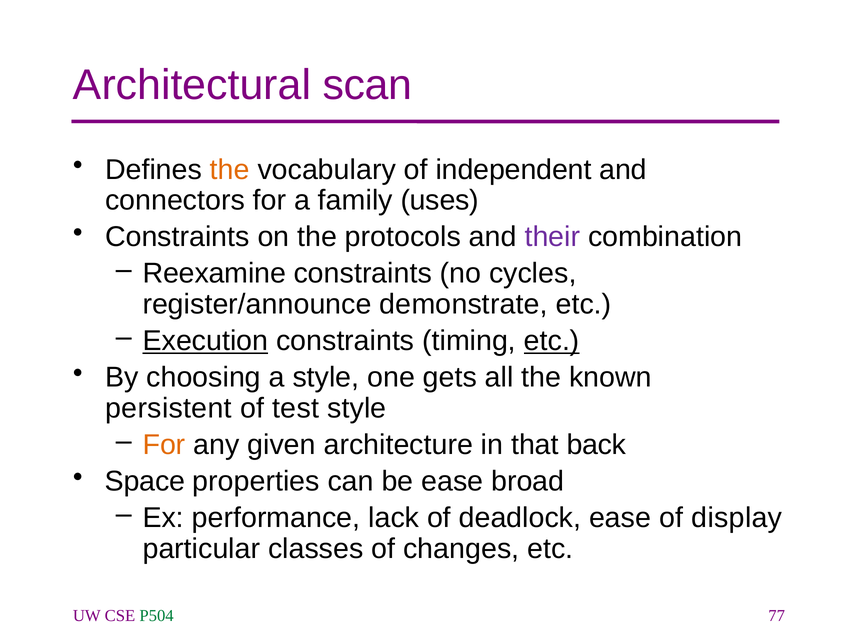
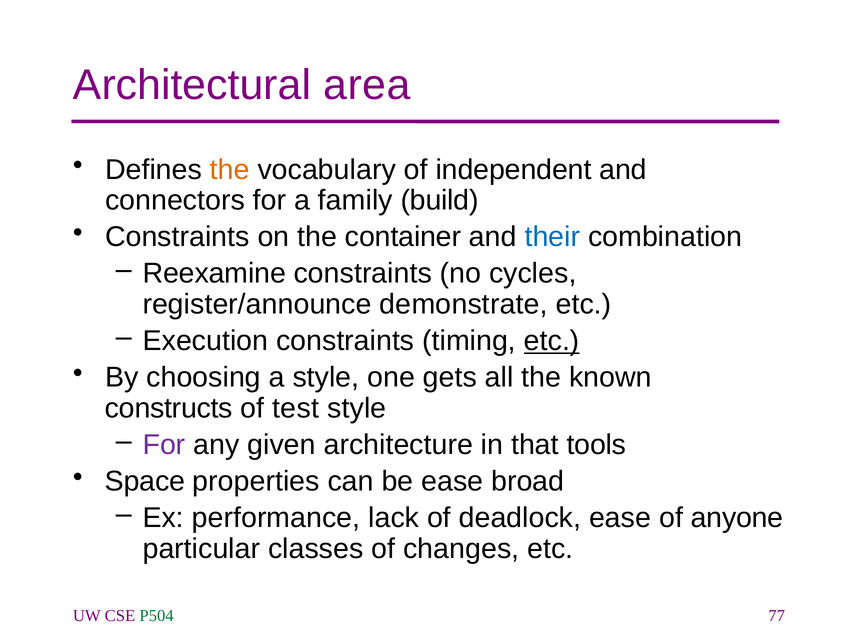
scan: scan -> area
uses: uses -> build
protocols: protocols -> container
their colour: purple -> blue
Execution underline: present -> none
persistent: persistent -> constructs
For at (164, 445) colour: orange -> purple
back: back -> tools
display: display -> anyone
